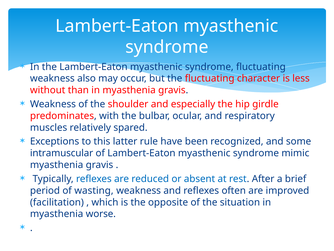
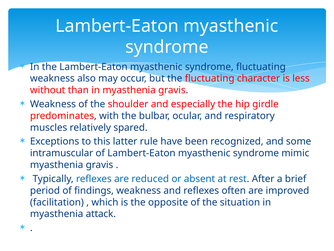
wasting: wasting -> findings
worse: worse -> attack
